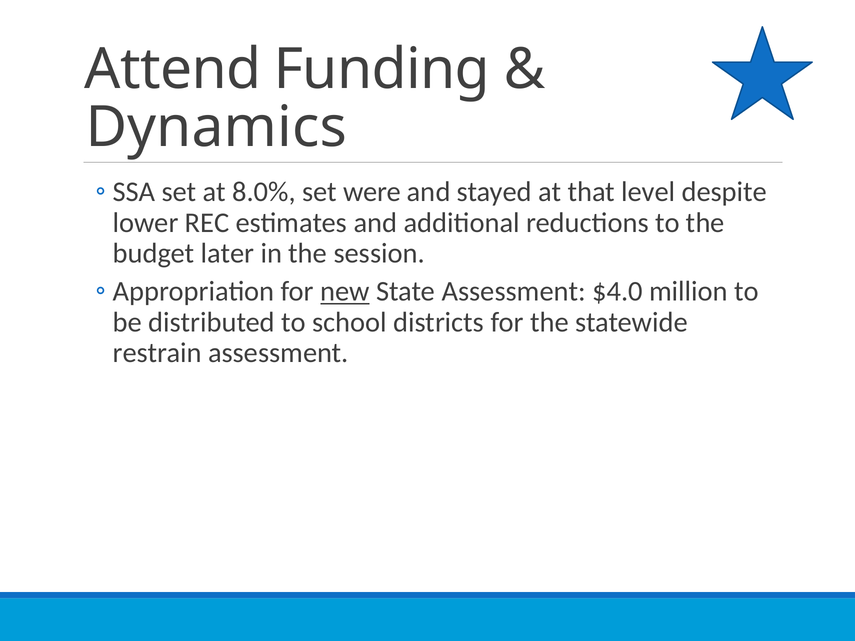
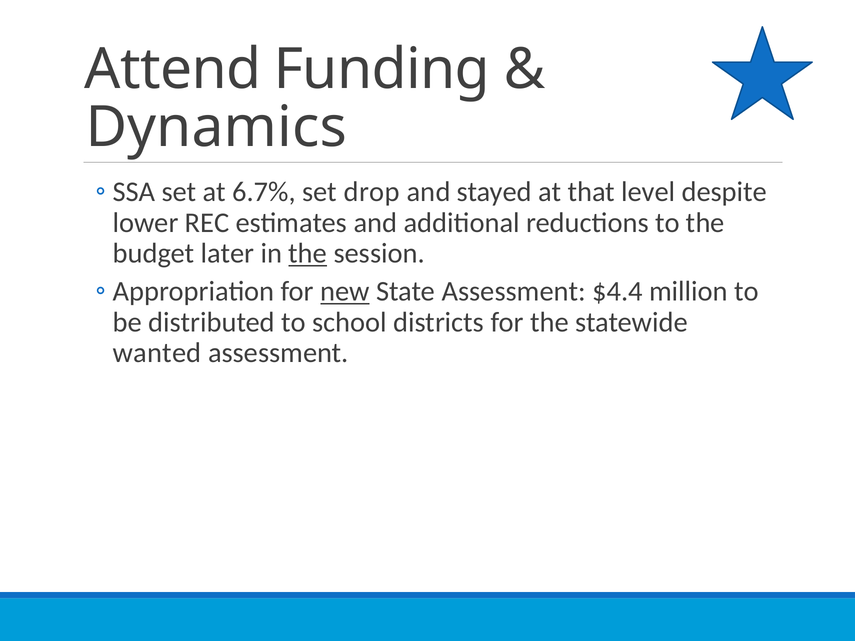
8.0%: 8.0% -> 6.7%
were: were -> drop
the at (308, 254) underline: none -> present
$4.0: $4.0 -> $4.4
restrain: restrain -> wanted
